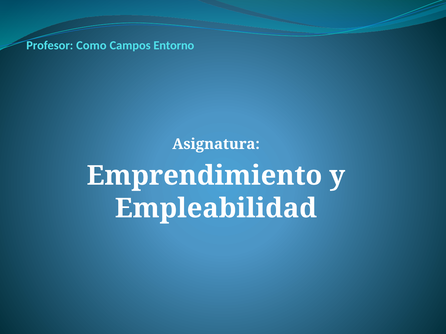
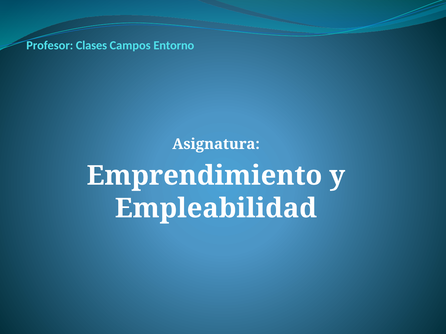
Como: Como -> Clases
